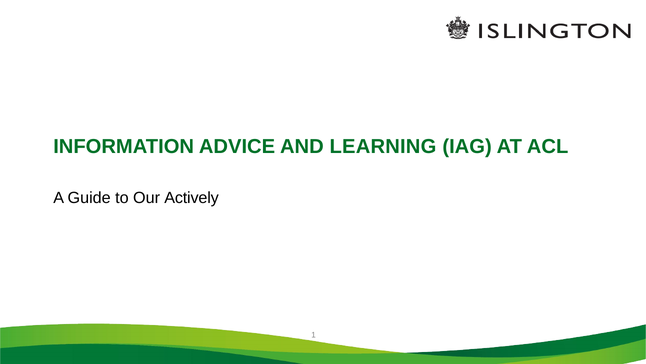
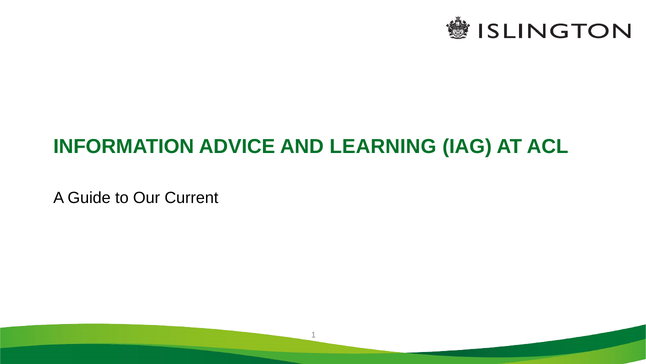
Actively: Actively -> Current
